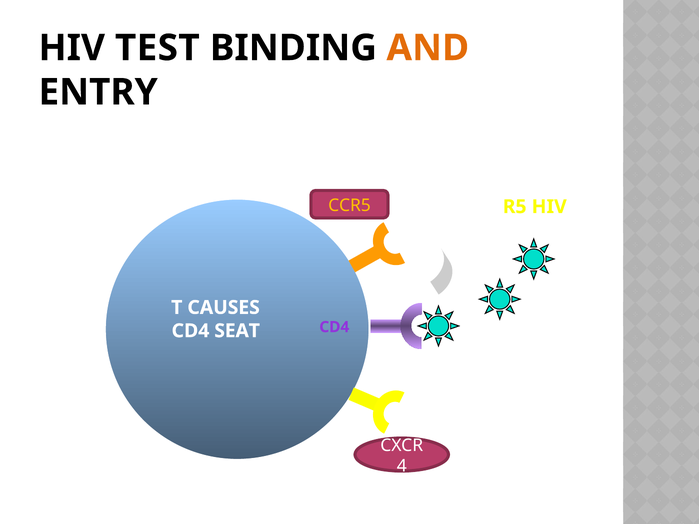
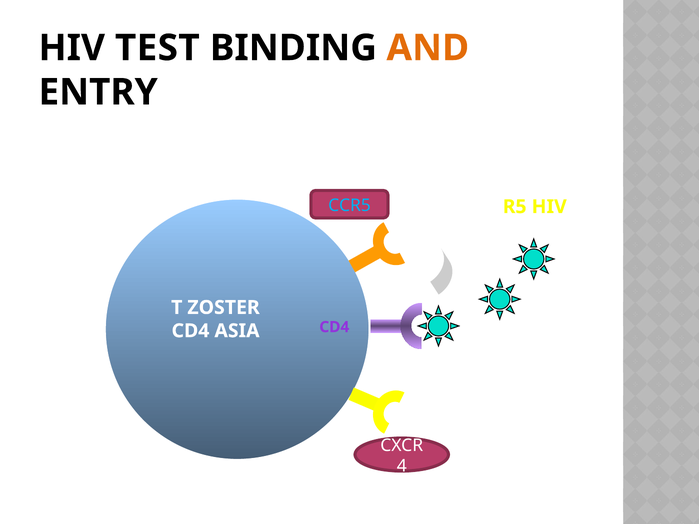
CCR5 at (349, 206) colour: yellow -> light blue
CAUSES: CAUSES -> ZOSTER
SEAT: SEAT -> ASIA
